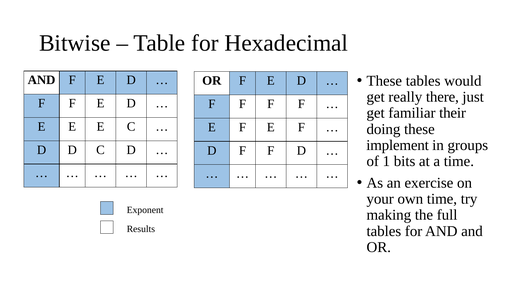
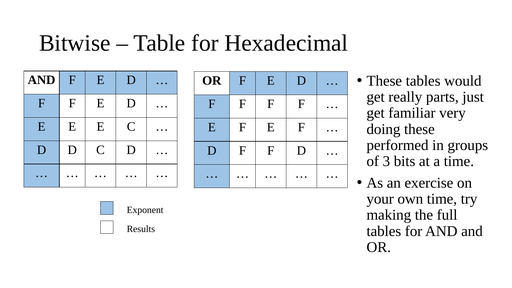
there: there -> parts
their: their -> very
implement: implement -> performed
1: 1 -> 3
